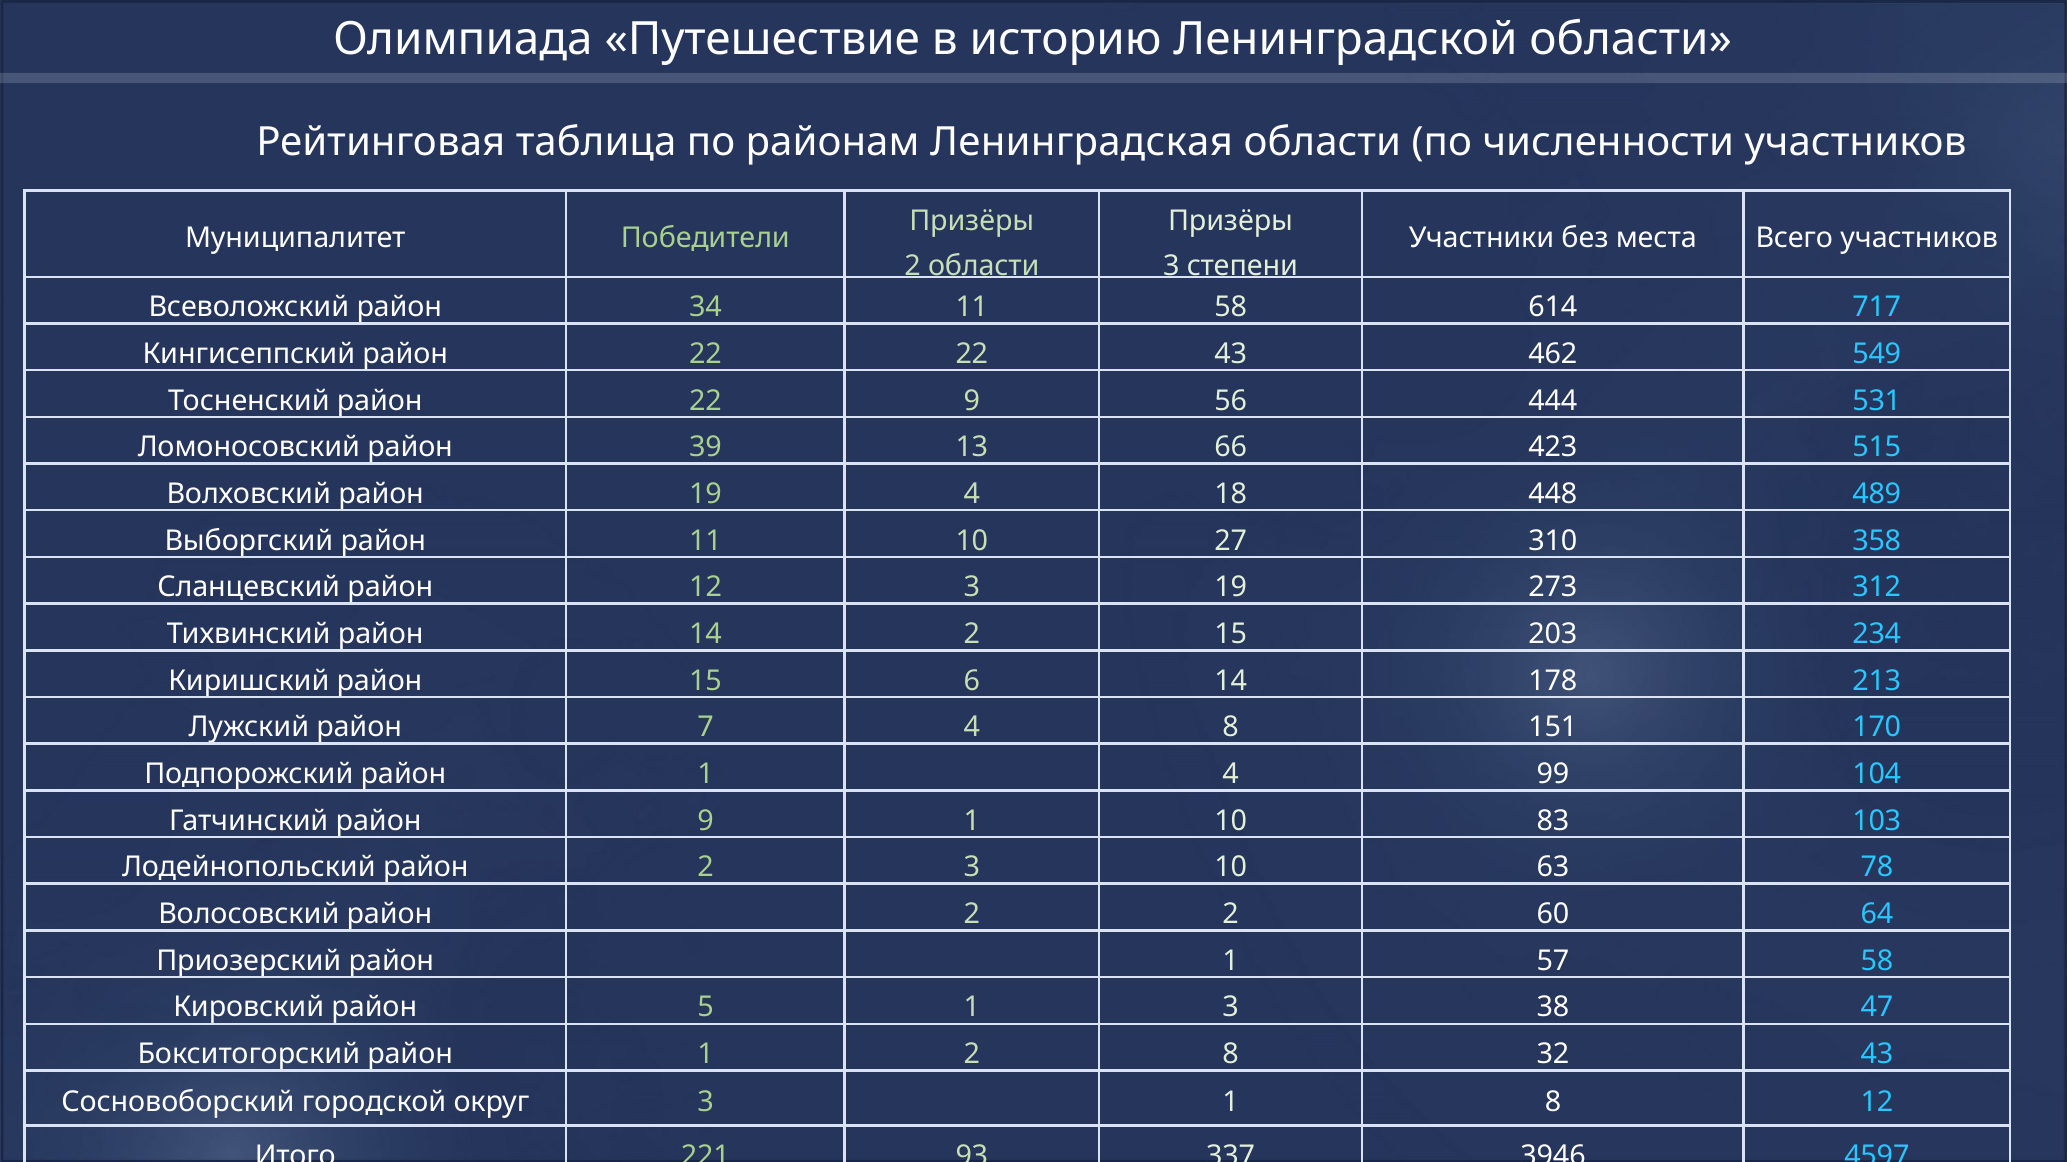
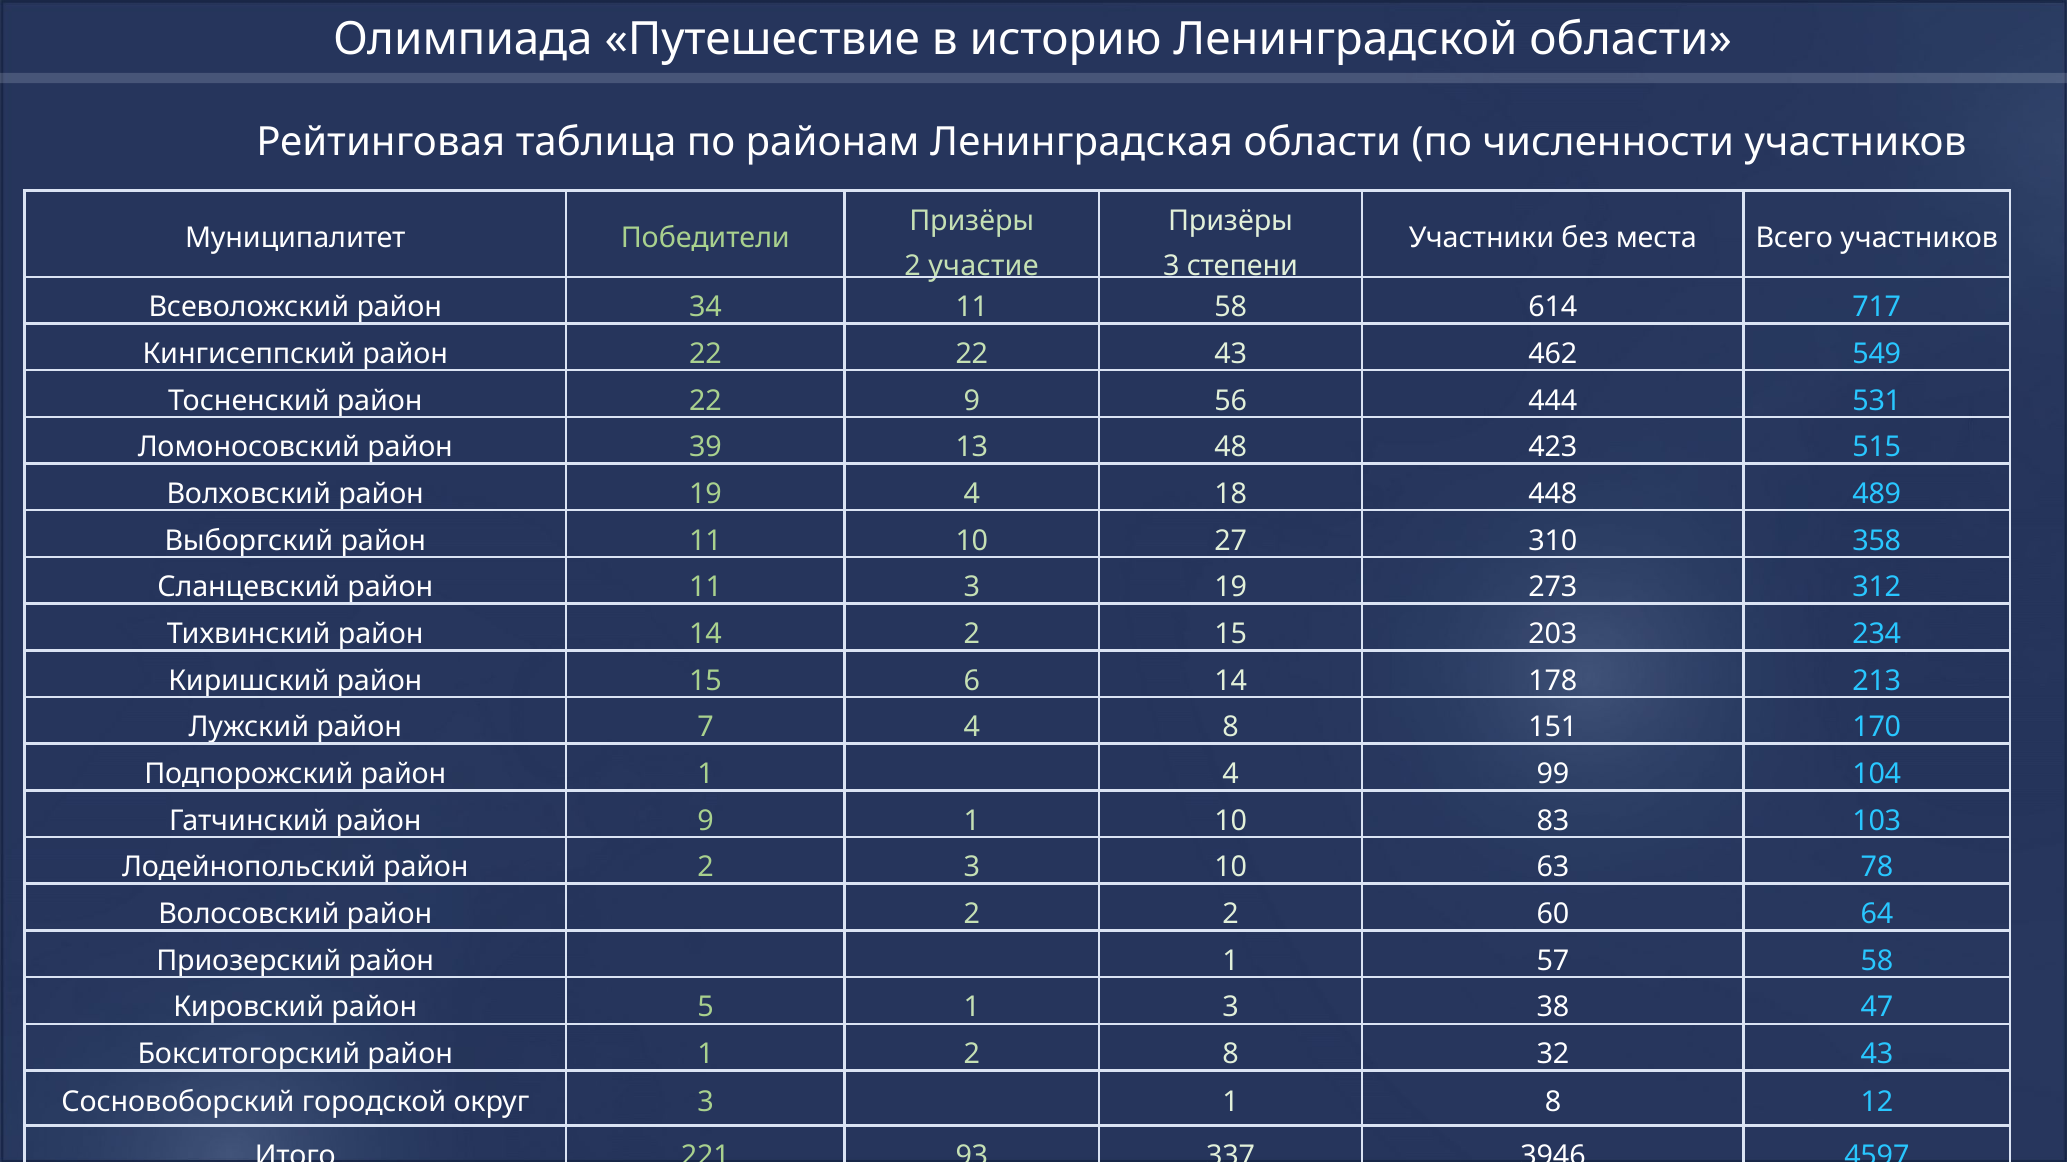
2 области: области -> участие
66: 66 -> 48
Сланцевский район 12: 12 -> 11
